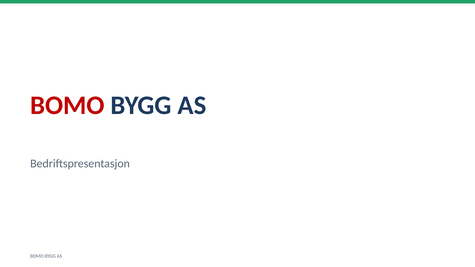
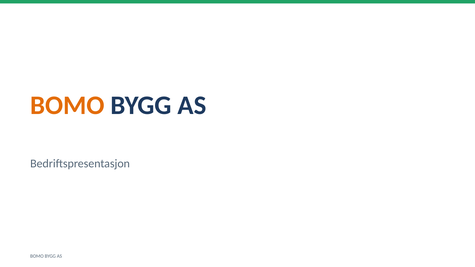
BOMO at (67, 105) colour: red -> orange
